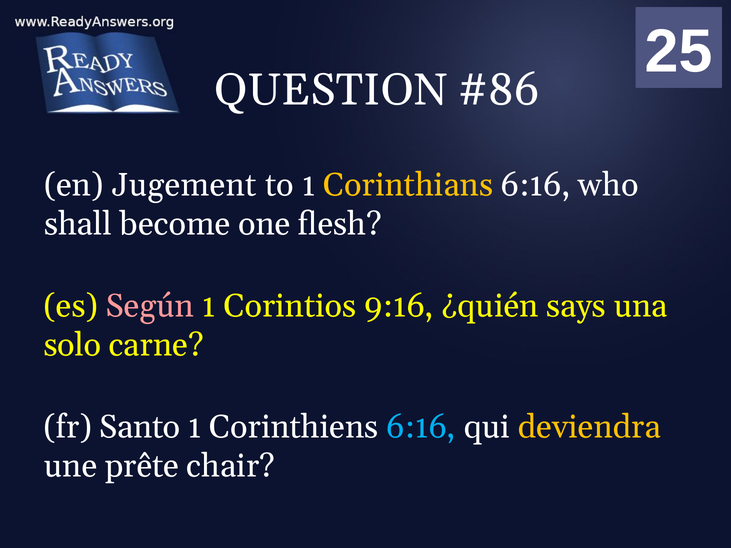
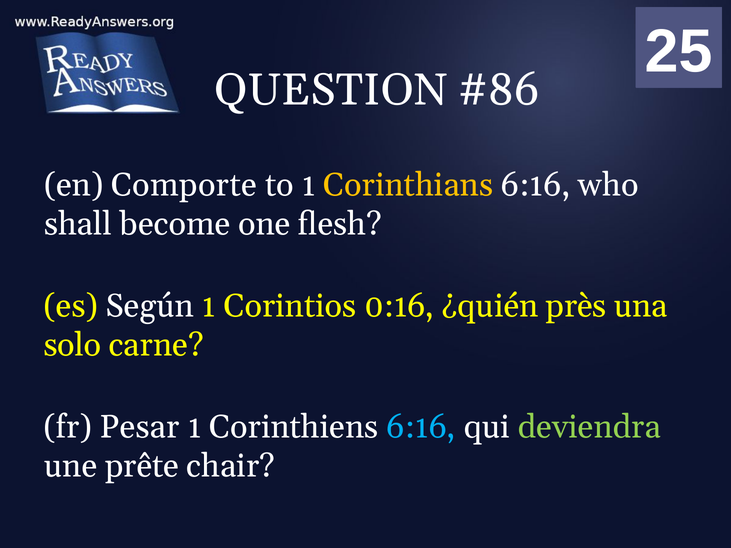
Jugement: Jugement -> Comporte
Según colour: pink -> white
9:16: 9:16 -> 0:16
says: says -> près
Santo: Santo -> Pesar
deviendra colour: yellow -> light green
